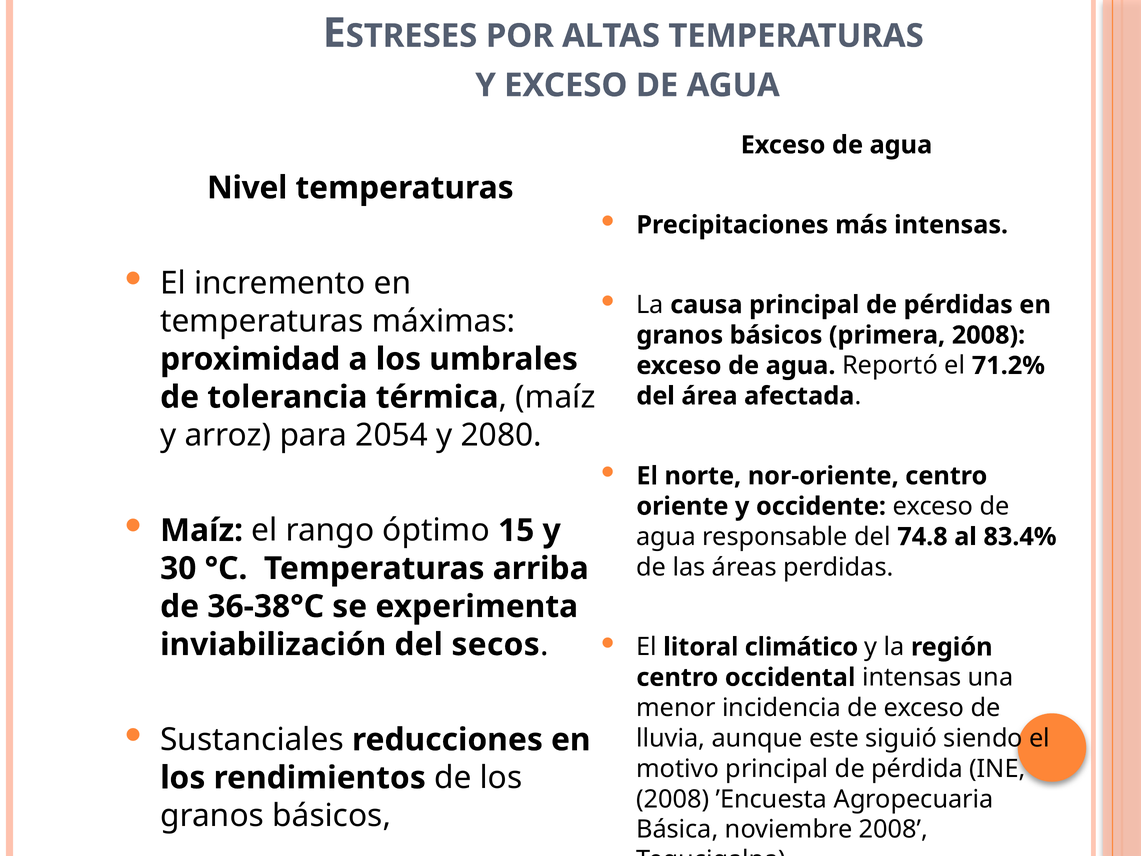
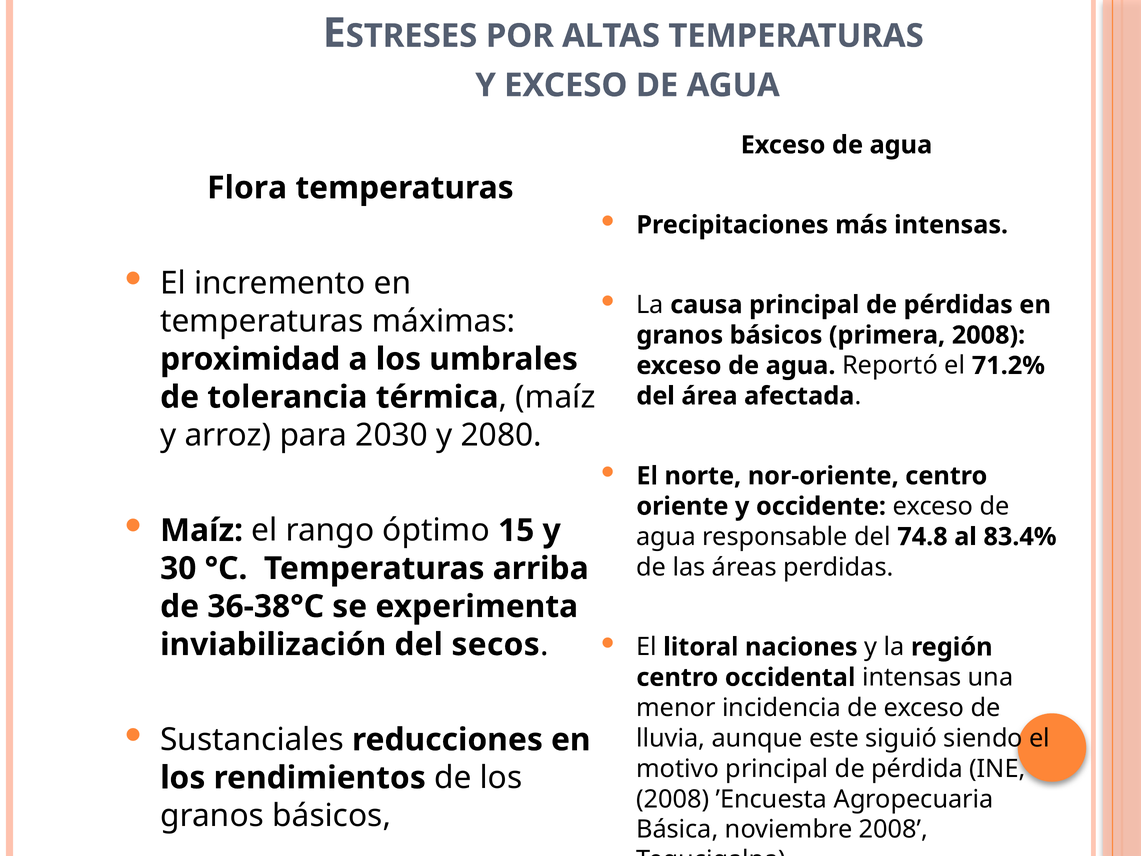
Nivel: Nivel -> Flora
2054: 2054 -> 2030
climático: climático -> naciones
